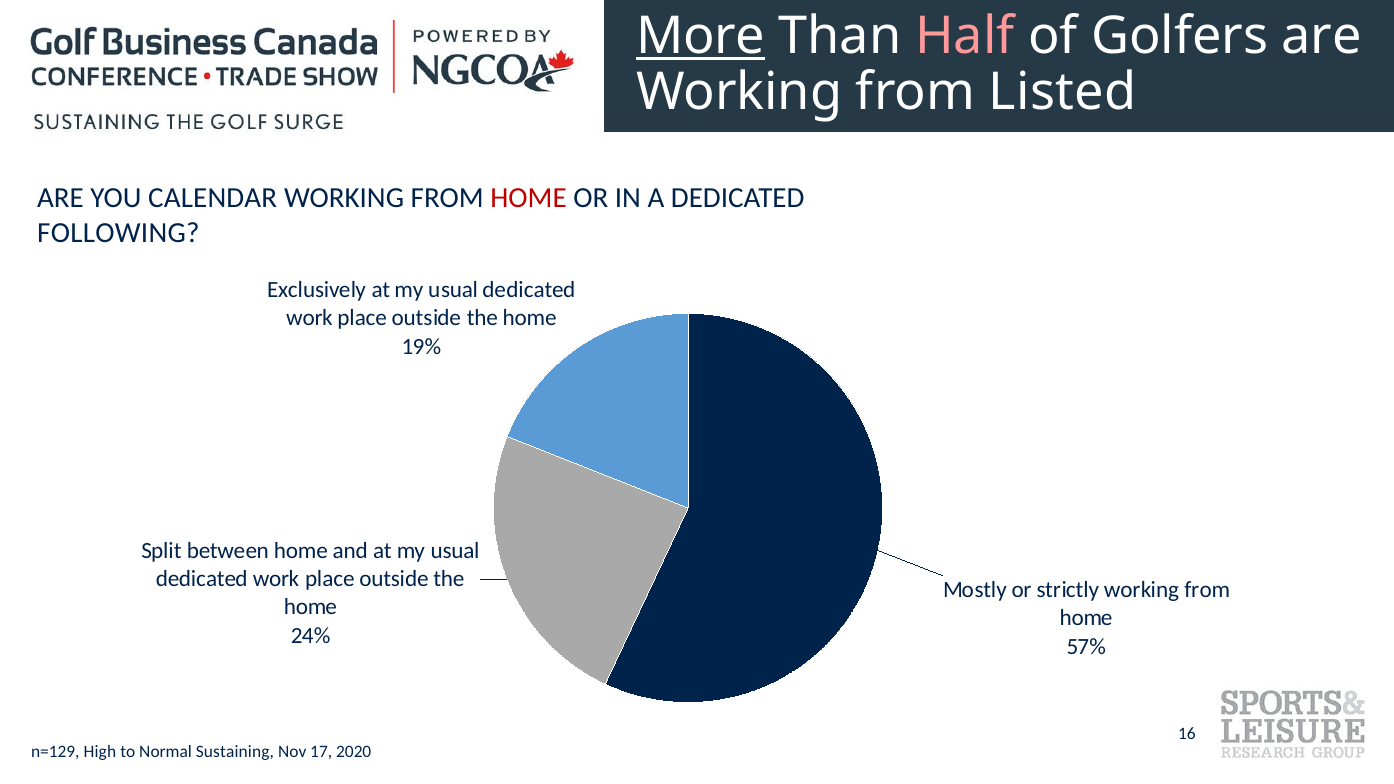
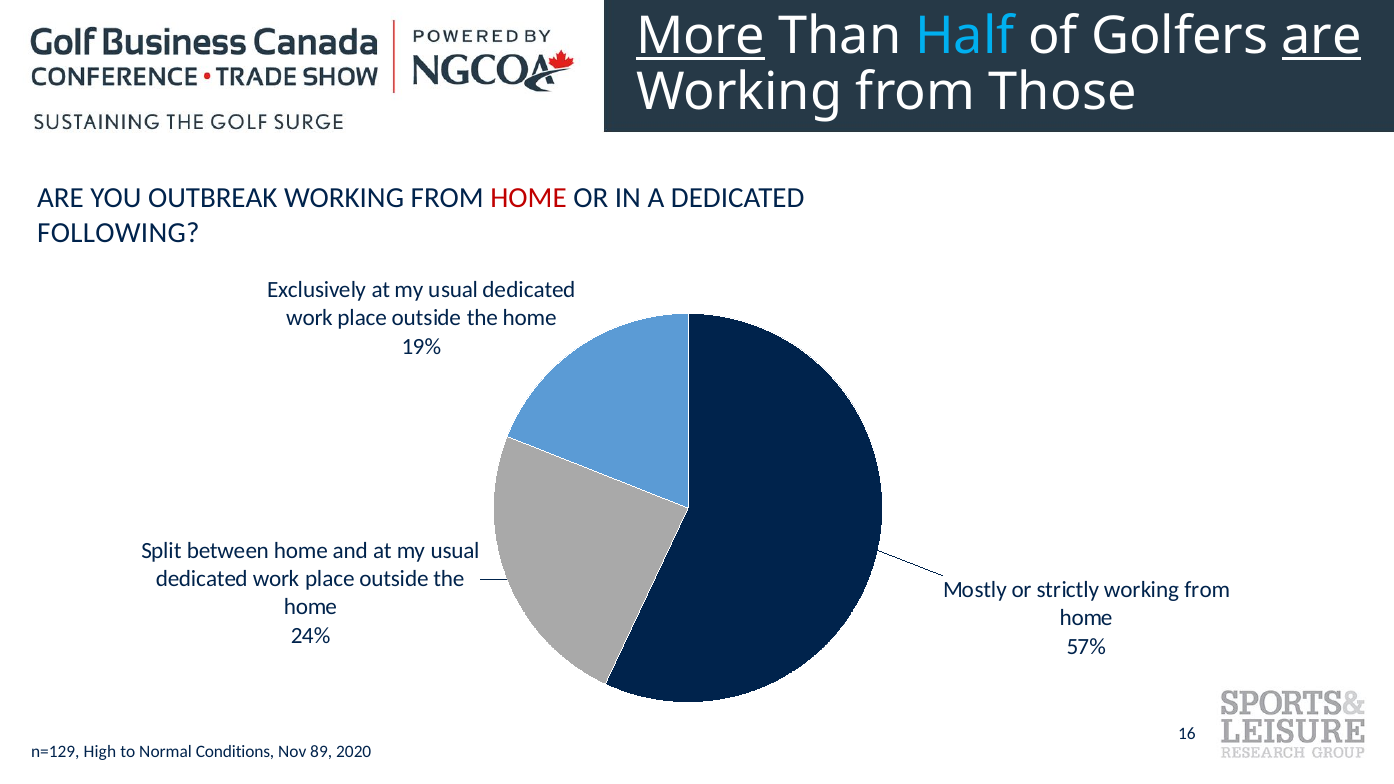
Half colour: pink -> light blue
are at (1322, 36) underline: none -> present
Listed: Listed -> Those
CALENDAR: CALENDAR -> OUTBREAK
Sustaining: Sustaining -> Conditions
17: 17 -> 89
